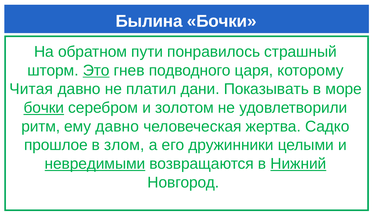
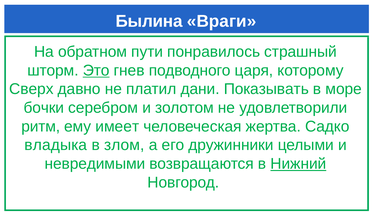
Былина Бочки: Бочки -> Враги
Читая: Читая -> Сверх
бочки at (44, 108) underline: present -> none
ему давно: давно -> имеет
прошлое: прошлое -> владыка
невредимыми underline: present -> none
